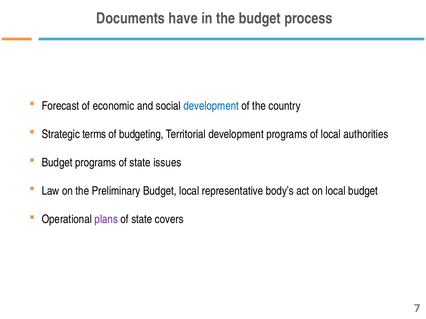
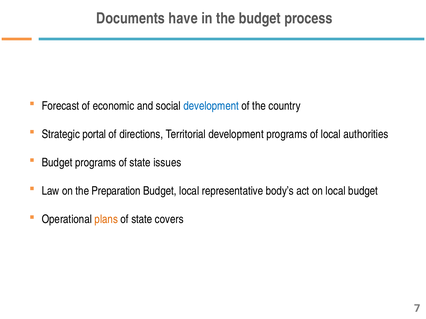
terms: terms -> portal
budgeting: budgeting -> directions
Preliminary: Preliminary -> Preparation
plans colour: purple -> orange
